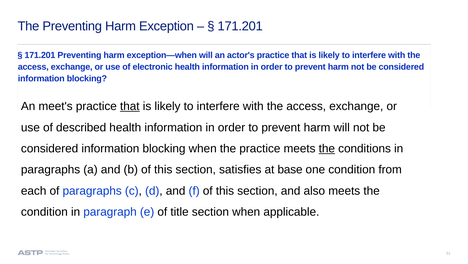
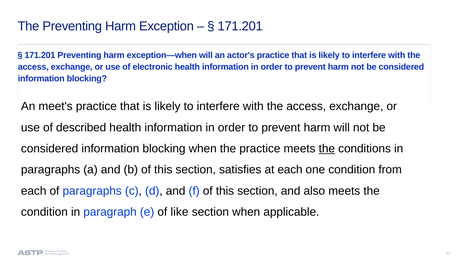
that at (130, 106) underline: present -> none
at base: base -> each
title: title -> like
